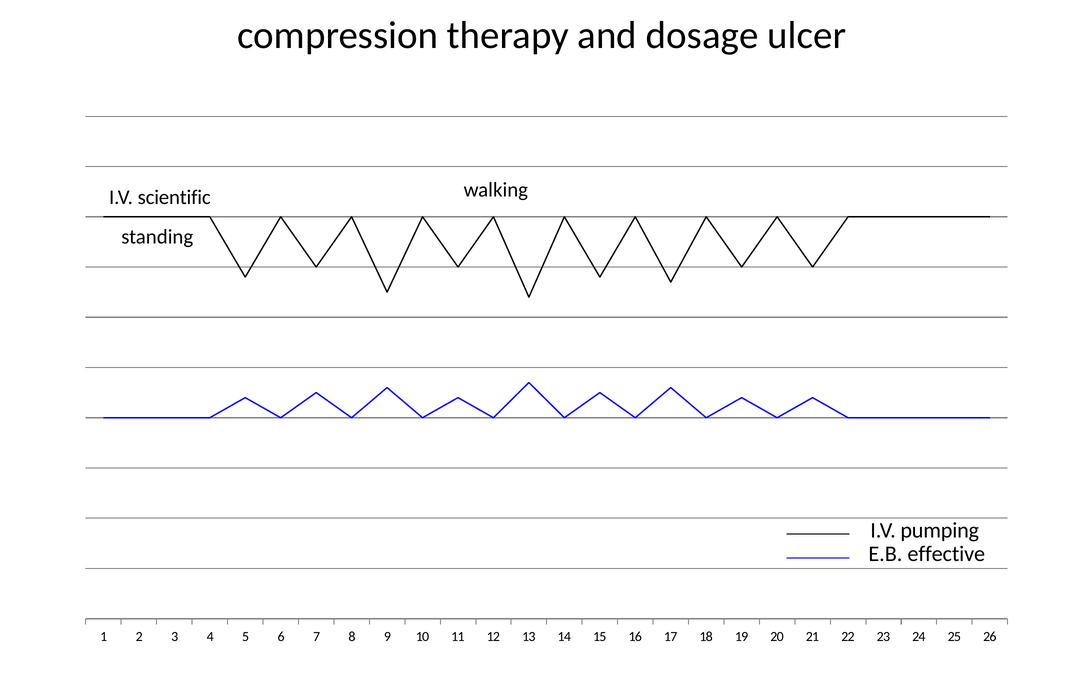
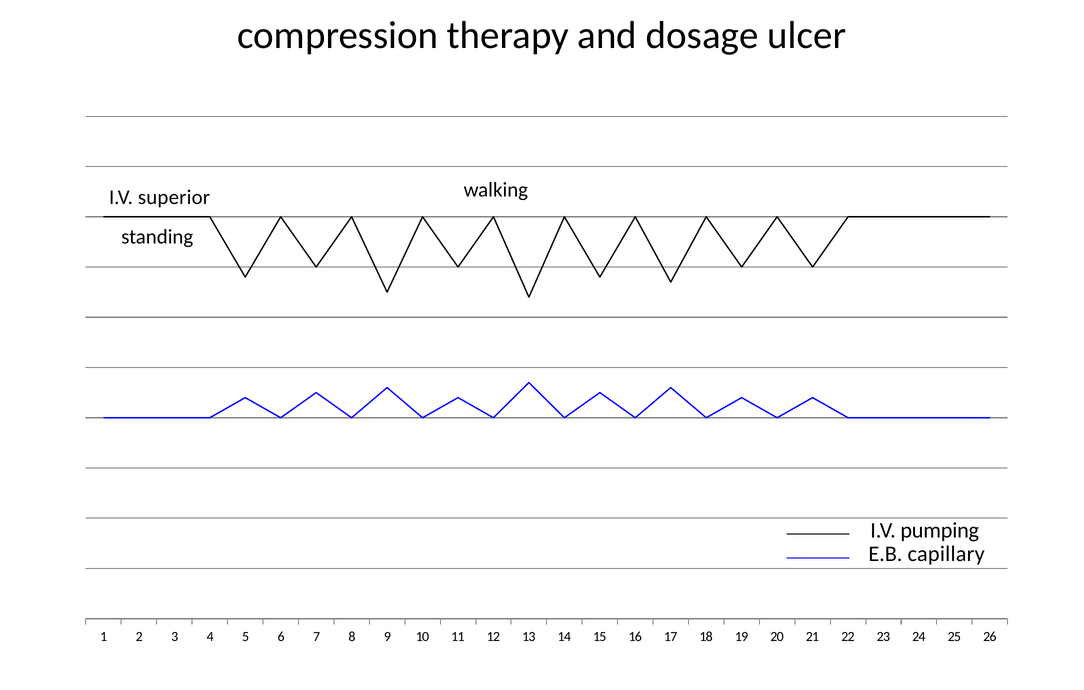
scientific: scientific -> superior
effective: effective -> capillary
